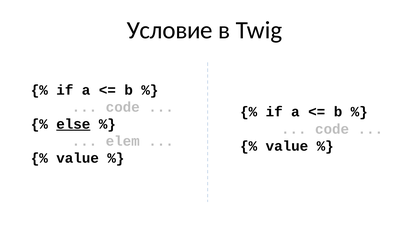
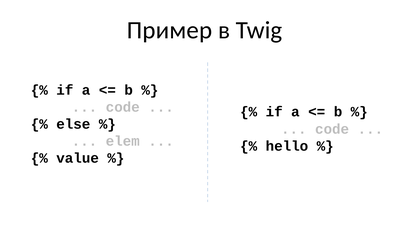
Условие: Условие -> Пример
else underline: present -> none
value at (287, 146): value -> hello
